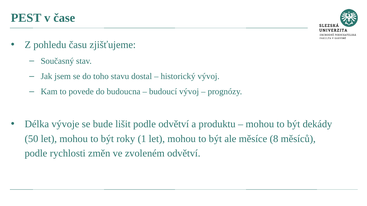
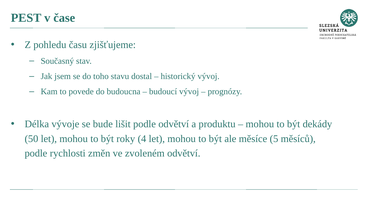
1: 1 -> 4
8: 8 -> 5
